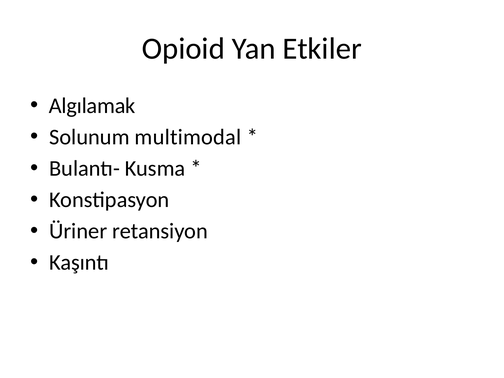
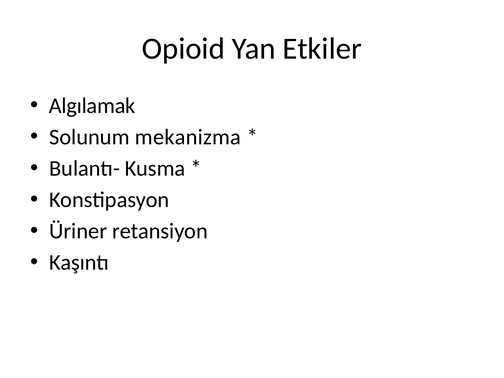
multimodal: multimodal -> mekanizma
